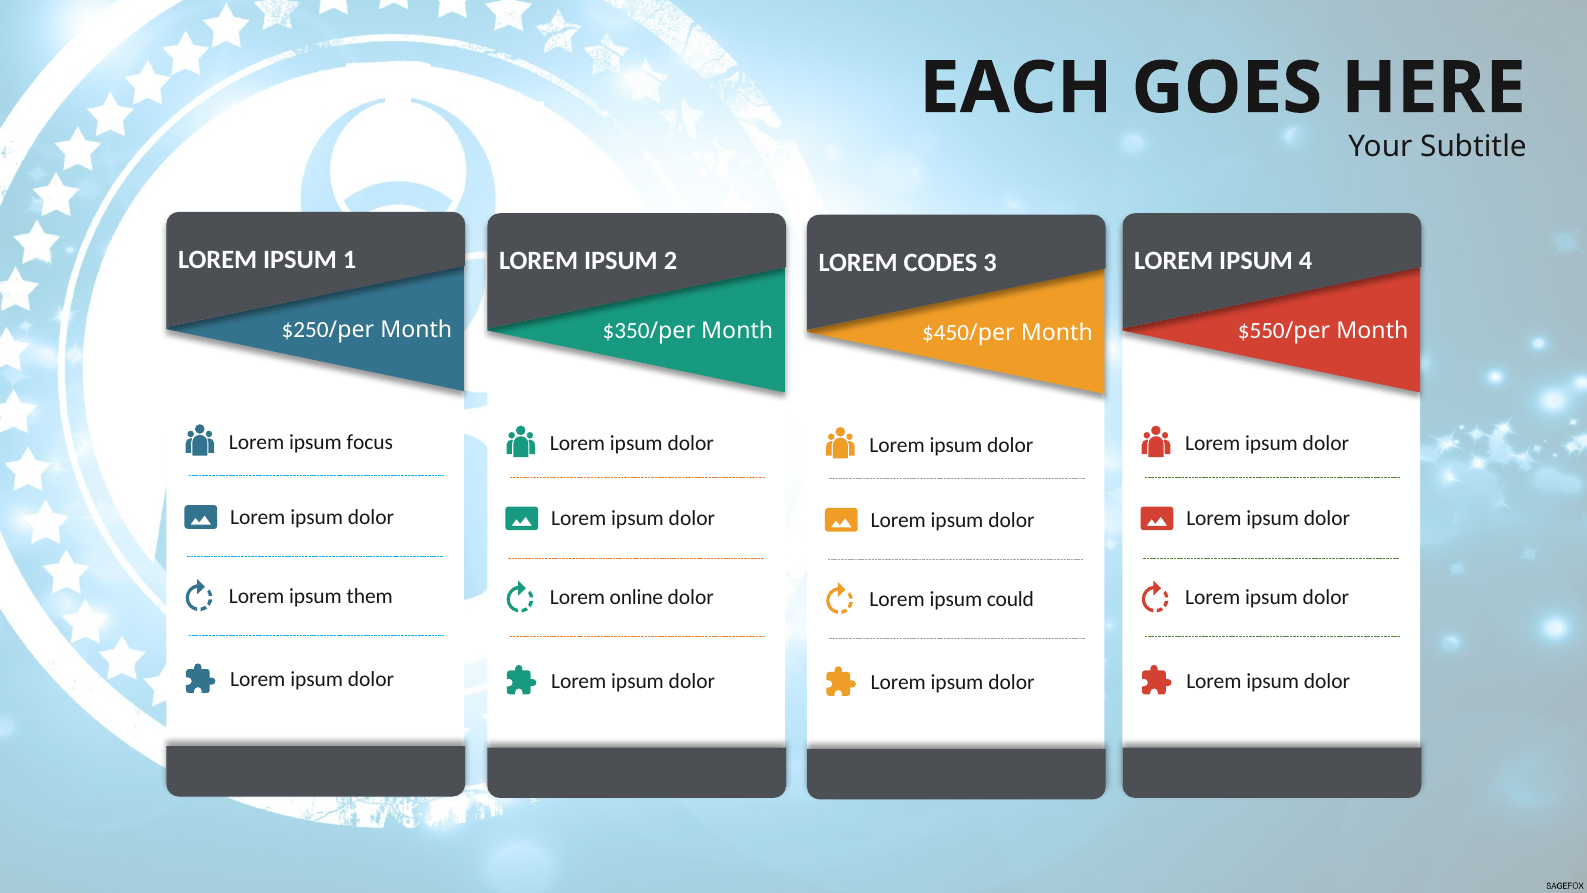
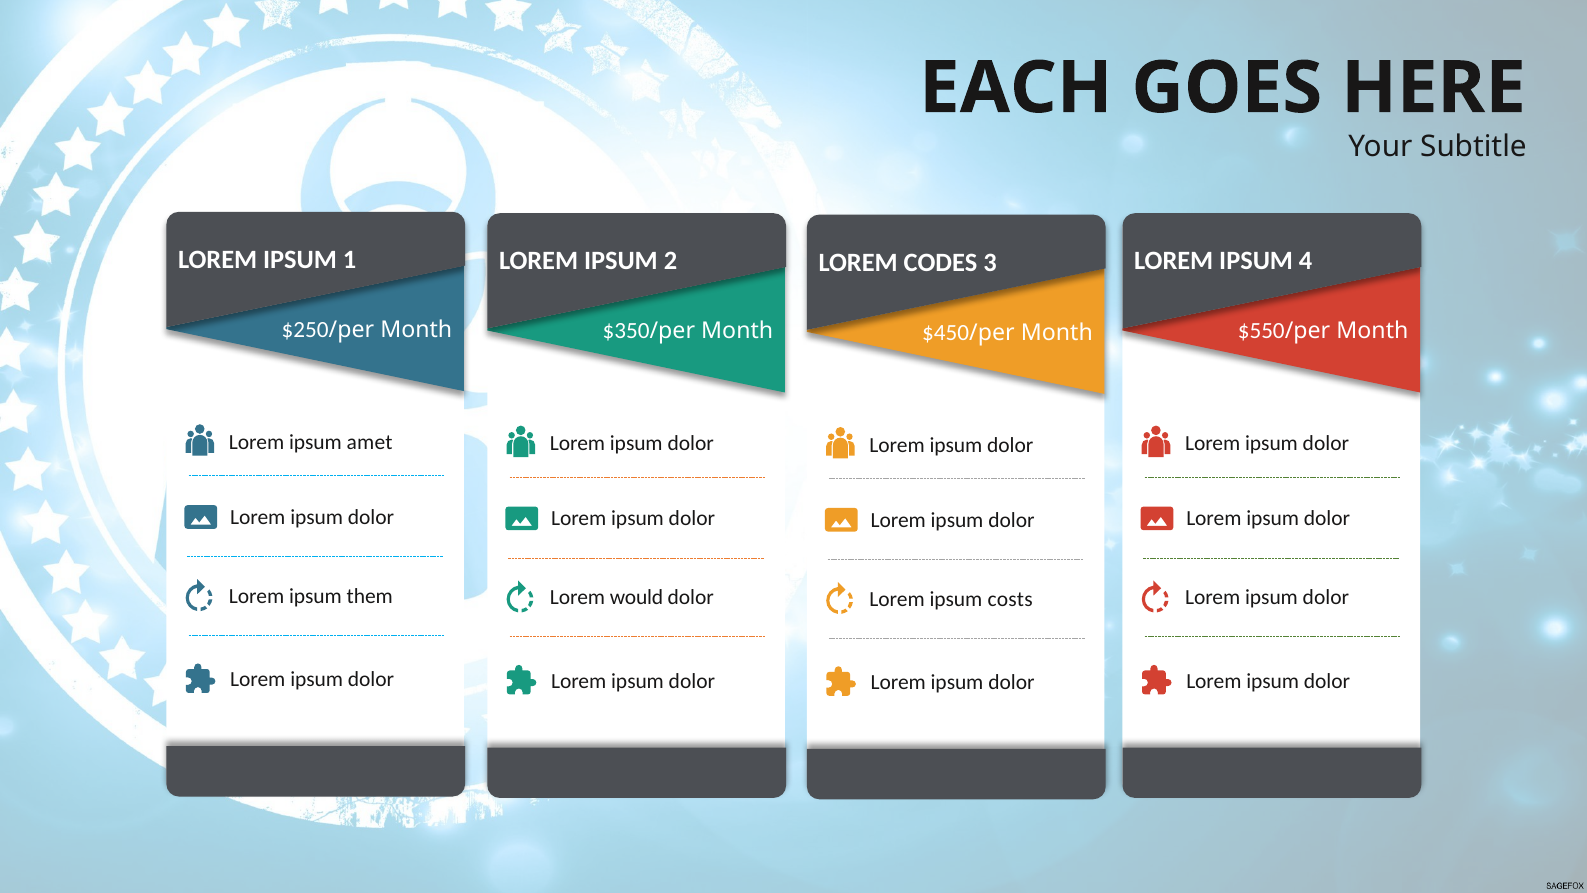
focus: focus -> amet
online: online -> would
could: could -> costs
